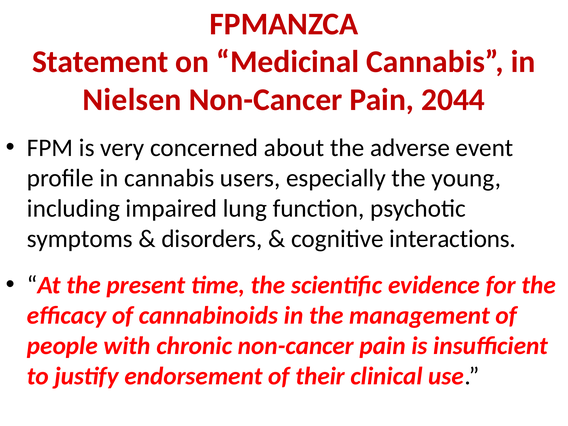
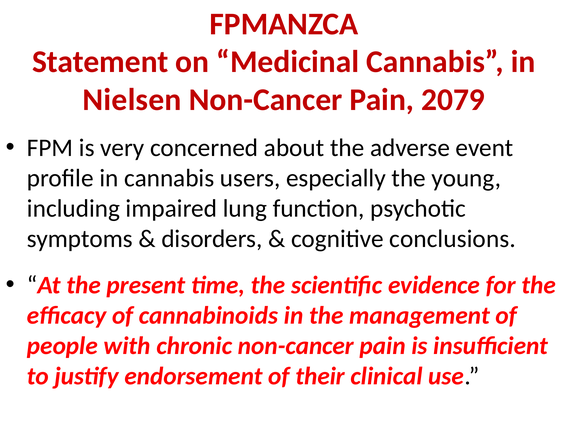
2044: 2044 -> 2079
interactions: interactions -> conclusions
